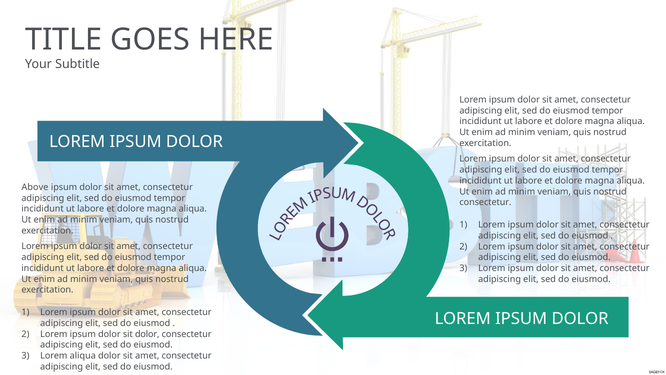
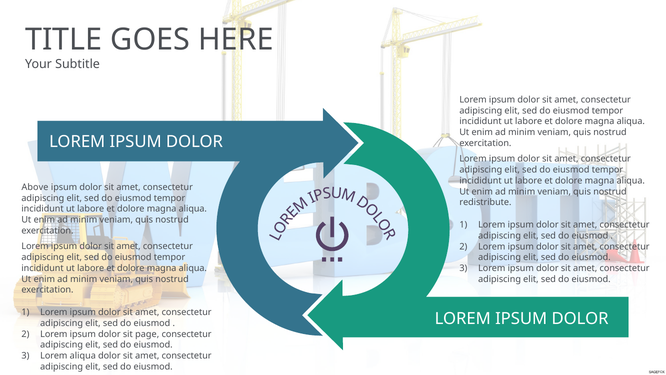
consectetur at (485, 202): consectetur -> redistribute
sit dolor: dolor -> page
